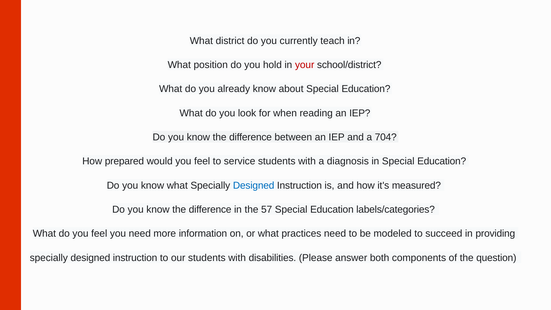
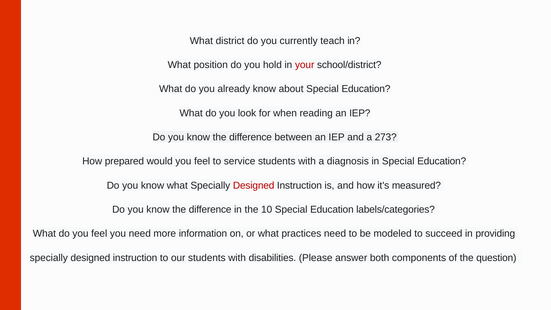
704: 704 -> 273
Designed at (254, 185) colour: blue -> red
57: 57 -> 10
